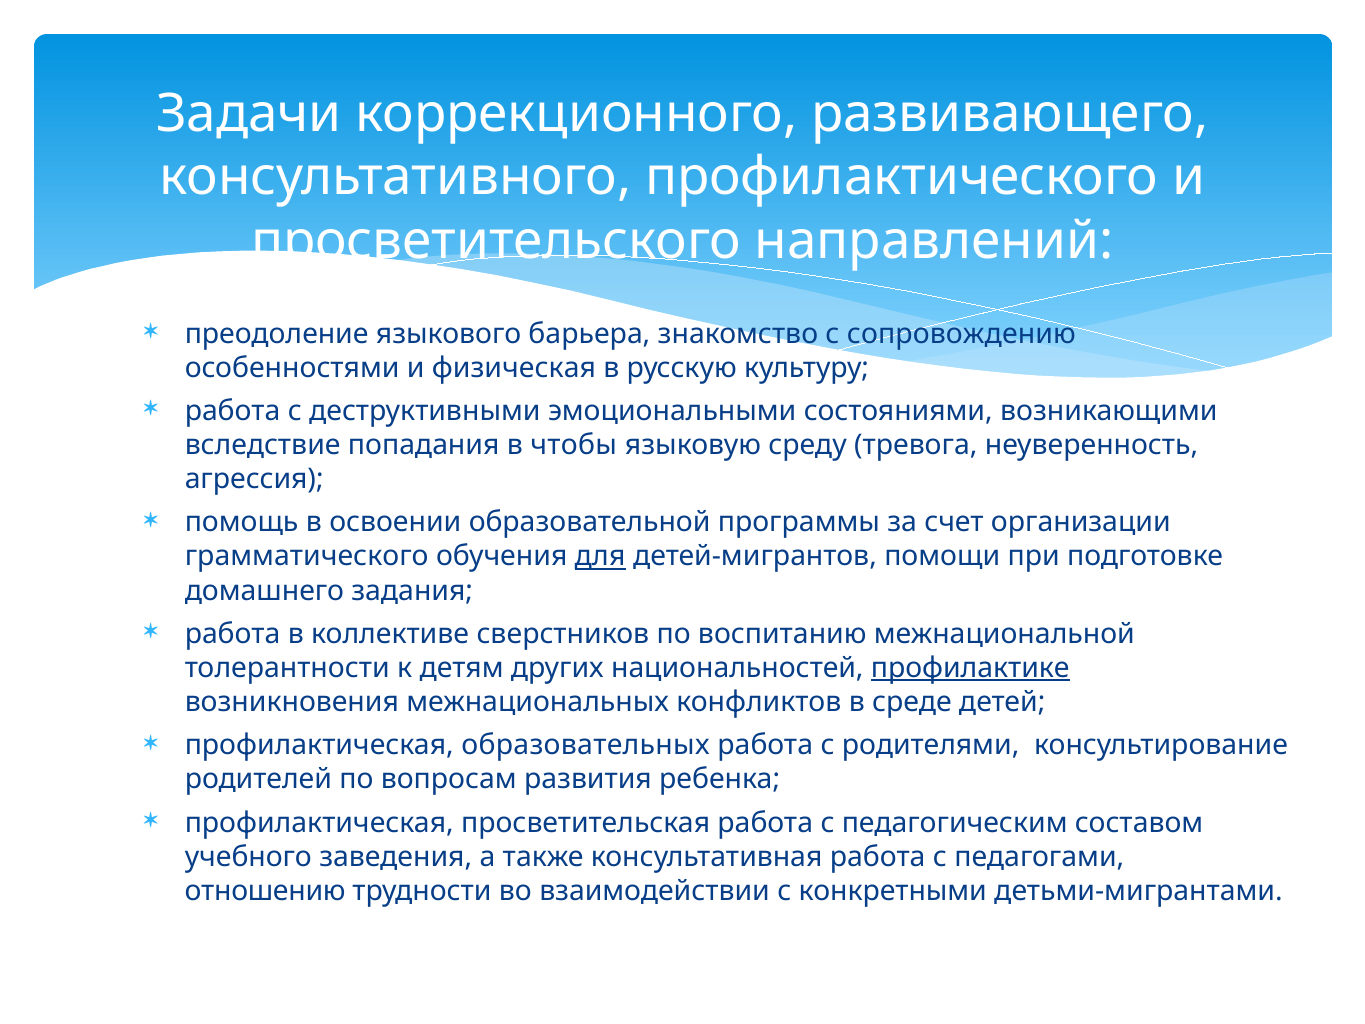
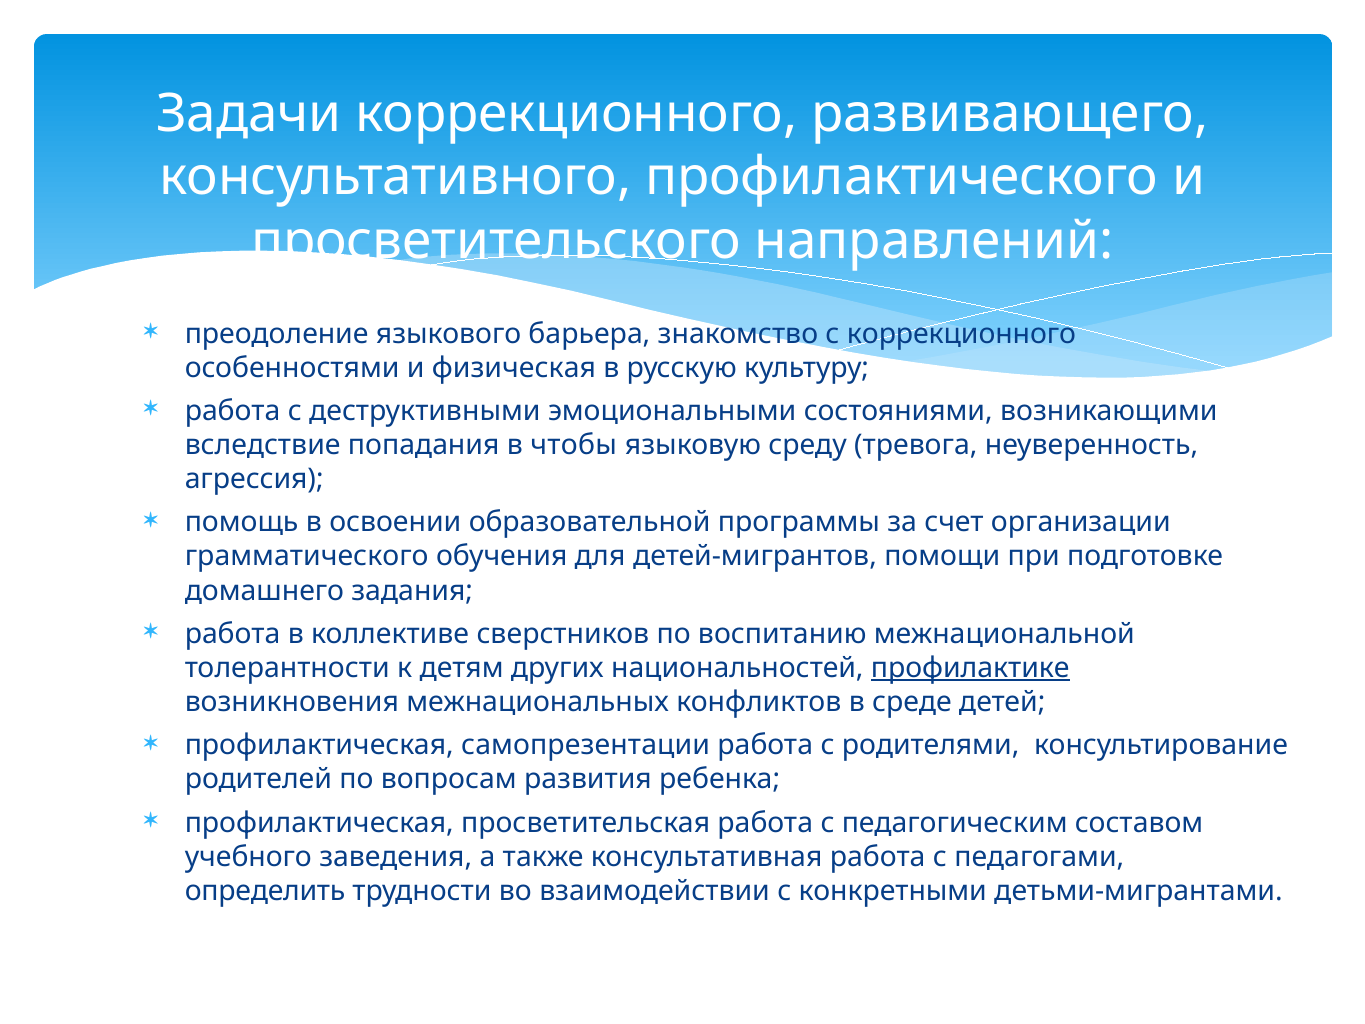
с сопровождению: сопровождению -> коррекционного
для underline: present -> none
образовательных: образовательных -> самопрезентации
отношению: отношению -> определить
